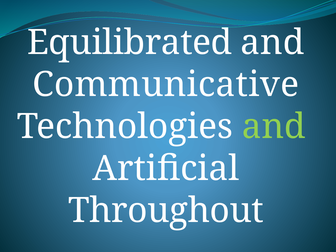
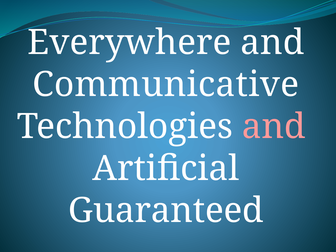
Equilibrated: Equilibrated -> Everywhere
and at (274, 127) colour: light green -> pink
Throughout: Throughout -> Guaranteed
